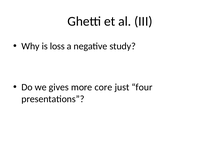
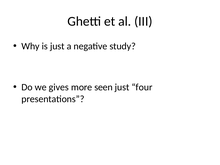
is loss: loss -> just
core: core -> seen
